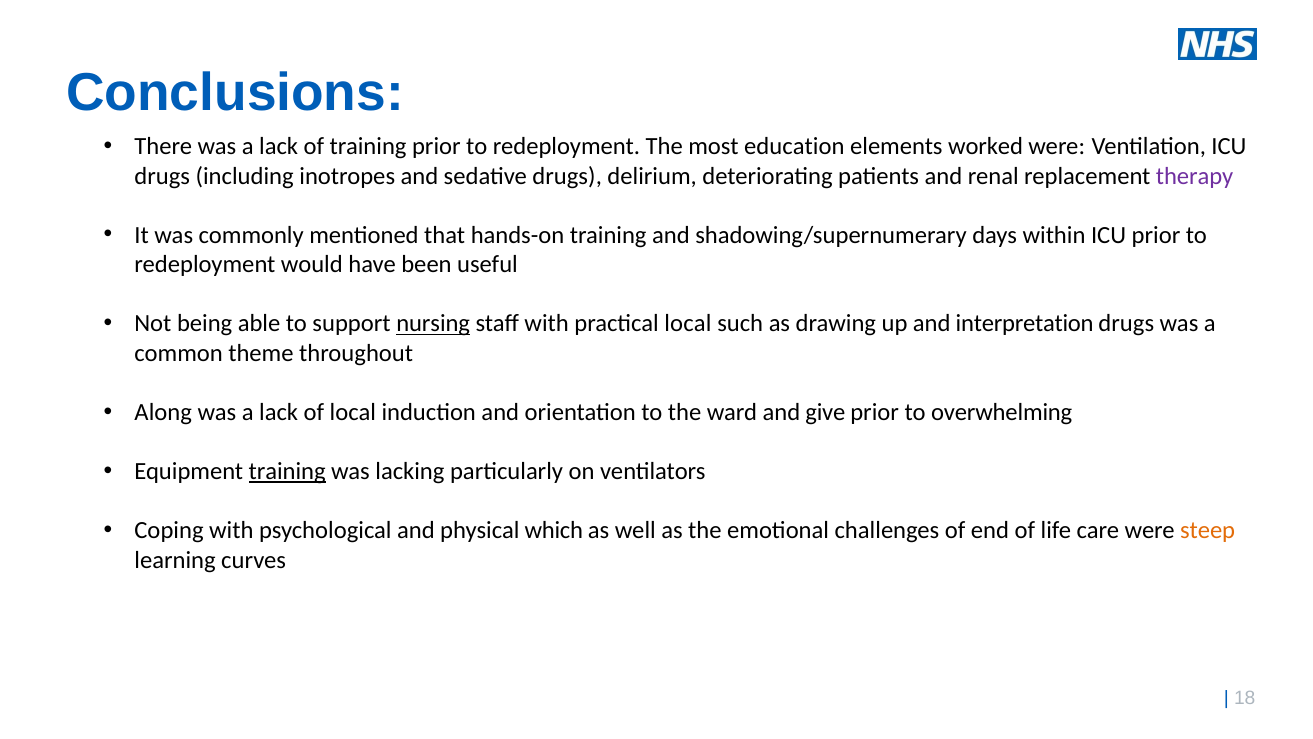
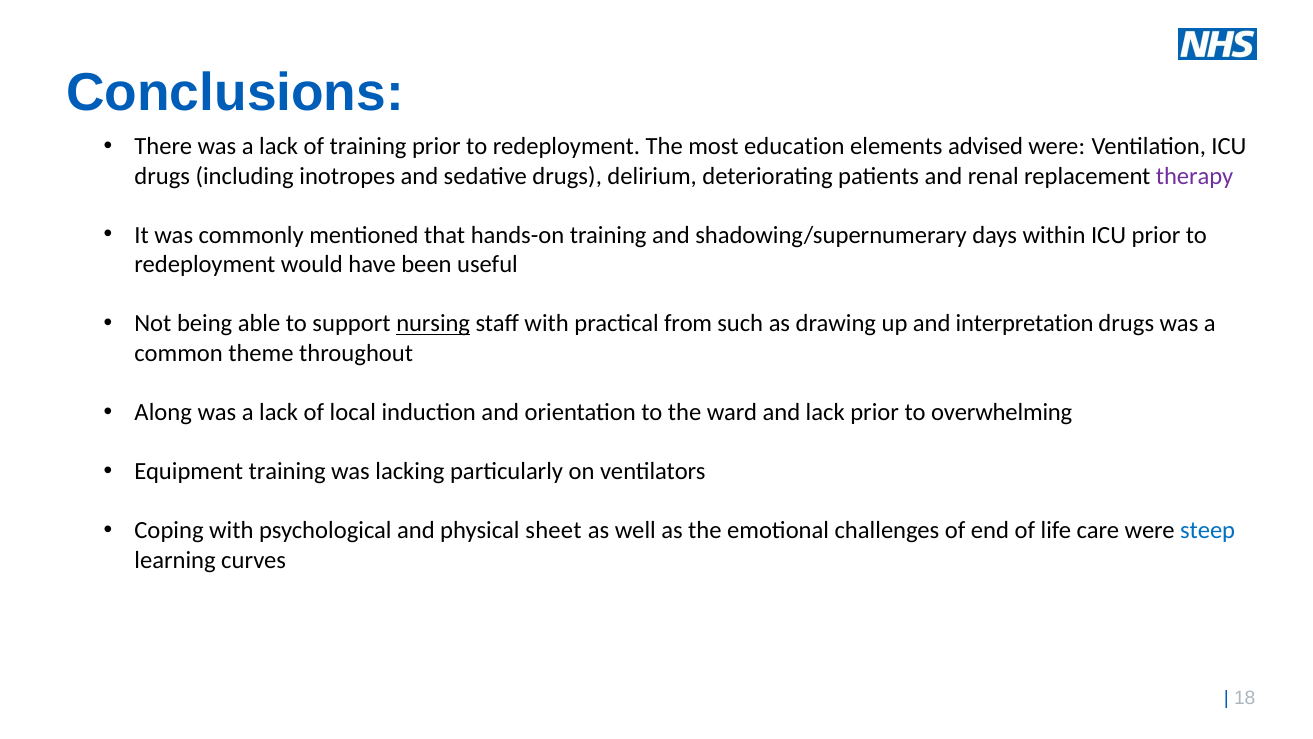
worked: worked -> advised
practical local: local -> from
and give: give -> lack
training at (287, 471) underline: present -> none
which: which -> sheet
steep colour: orange -> blue
